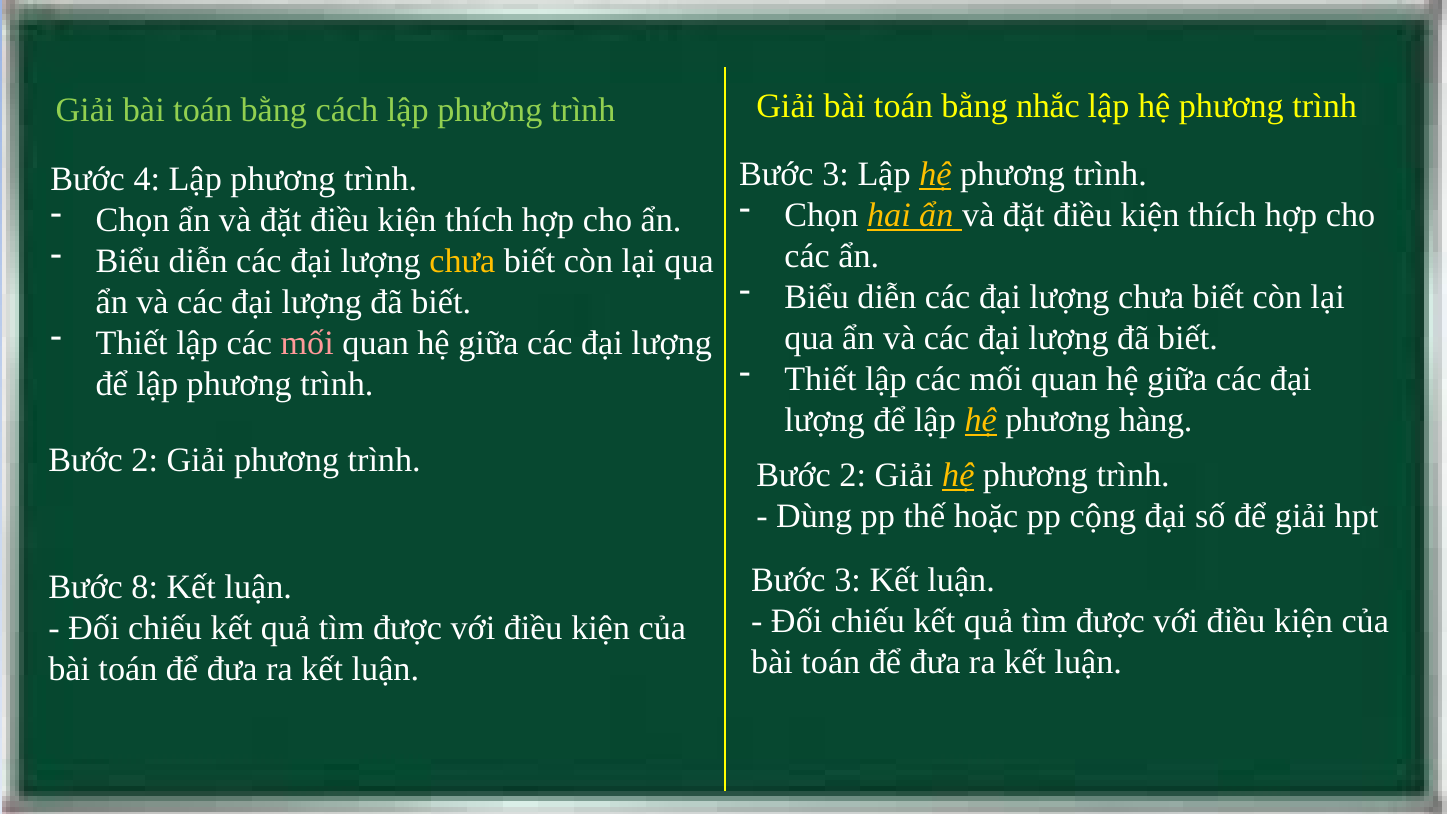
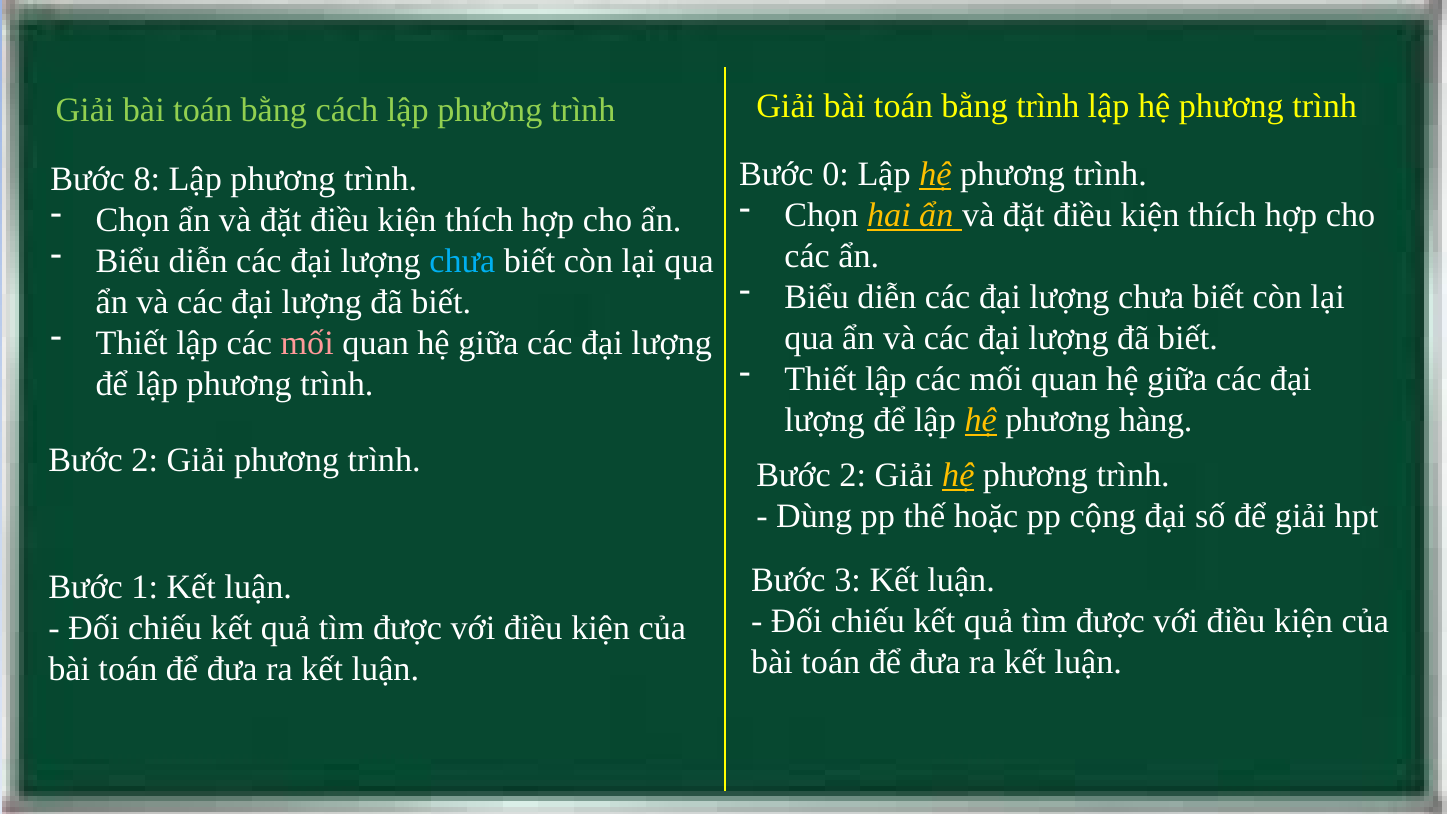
bằng nhắc: nhắc -> trình
3 at (836, 174): 3 -> 0
4: 4 -> 8
chưa at (462, 261) colour: yellow -> light blue
8: 8 -> 1
